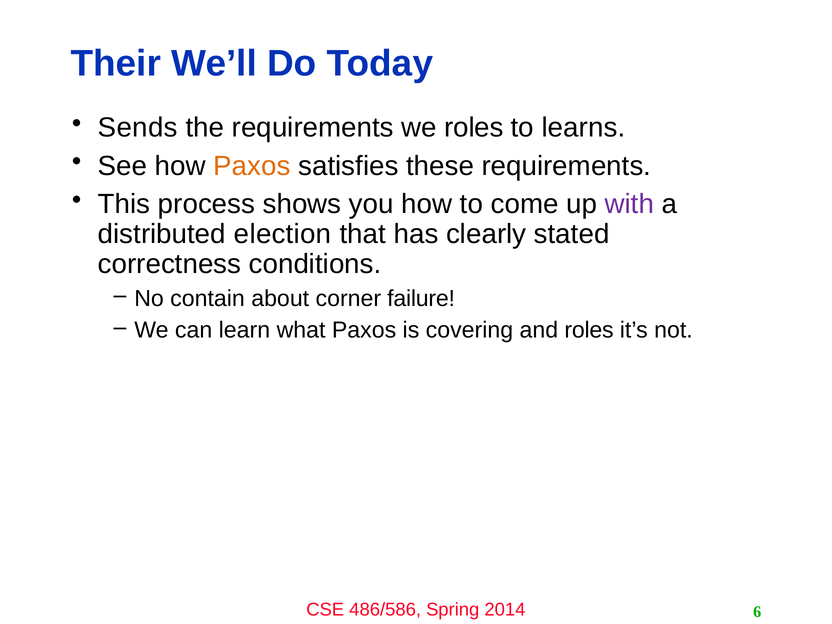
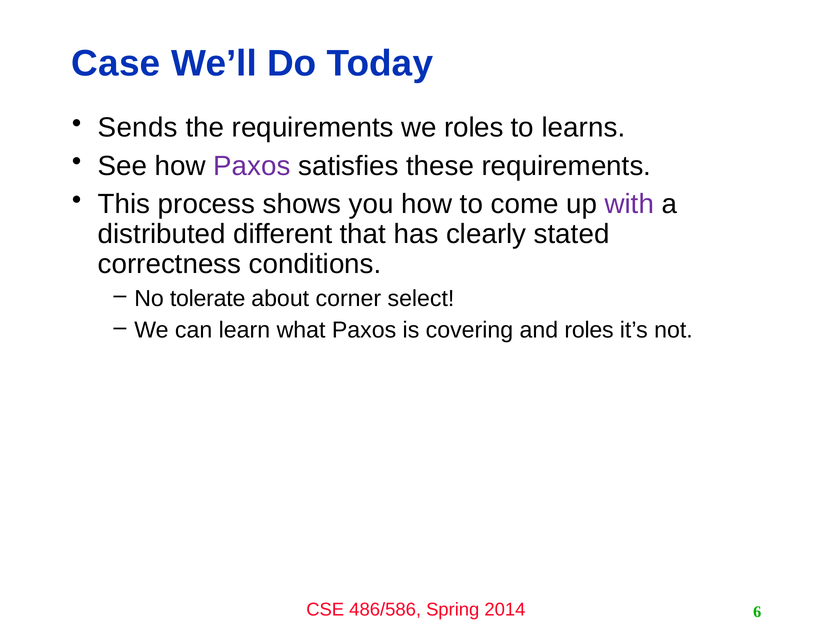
Their: Their -> Case
Paxos at (252, 166) colour: orange -> purple
election: election -> different
contain: contain -> tolerate
failure: failure -> select
